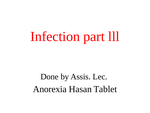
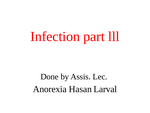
Tablet: Tablet -> Larval
